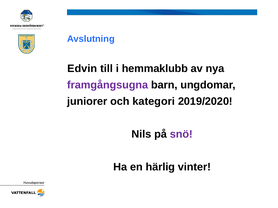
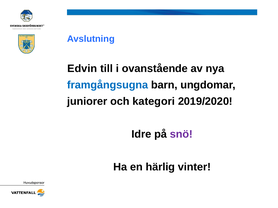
hemmaklubb: hemmaklubb -> ovanstående
framgångsugna colour: purple -> blue
Nils: Nils -> Idre
